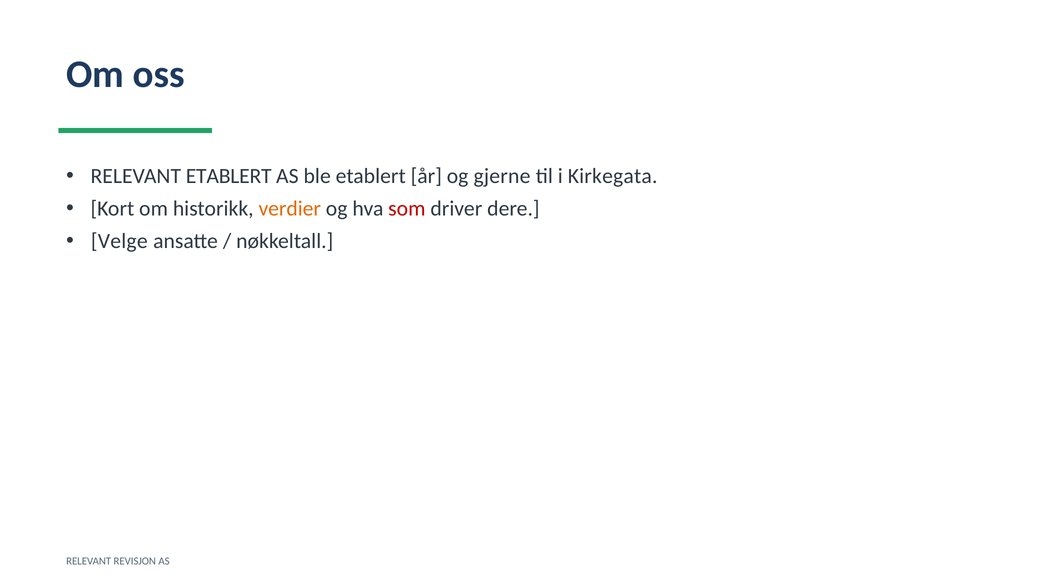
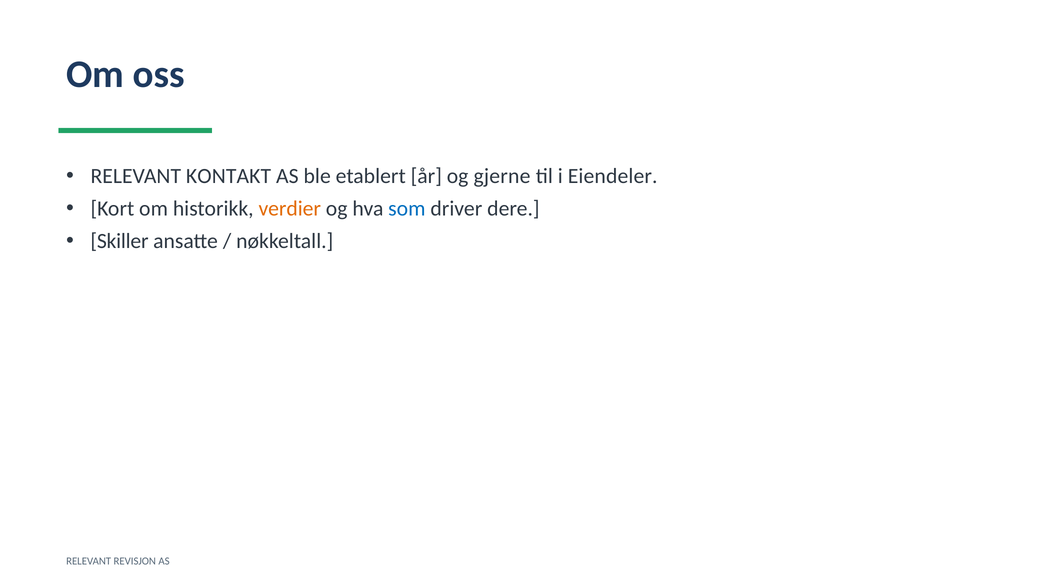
RELEVANT ETABLERT: ETABLERT -> KONTAKT
Kirkegata: Kirkegata -> Eiendeler
som colour: red -> blue
Velge: Velge -> Skiller
